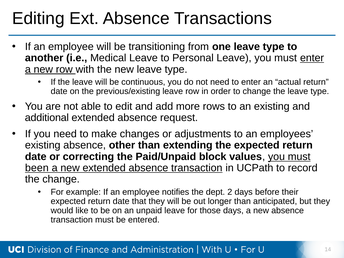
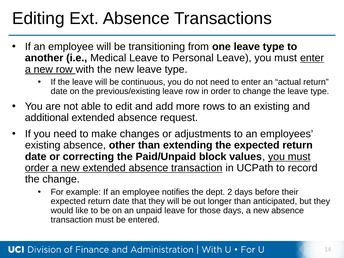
been at (37, 168): been -> order
